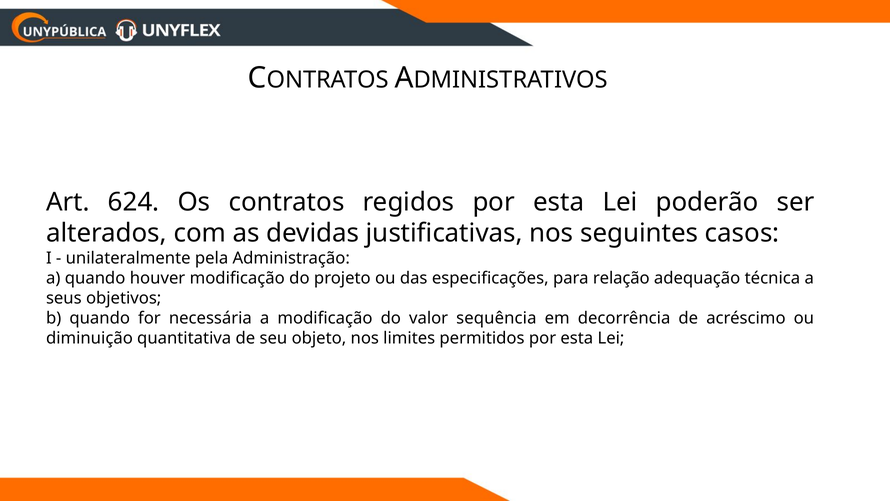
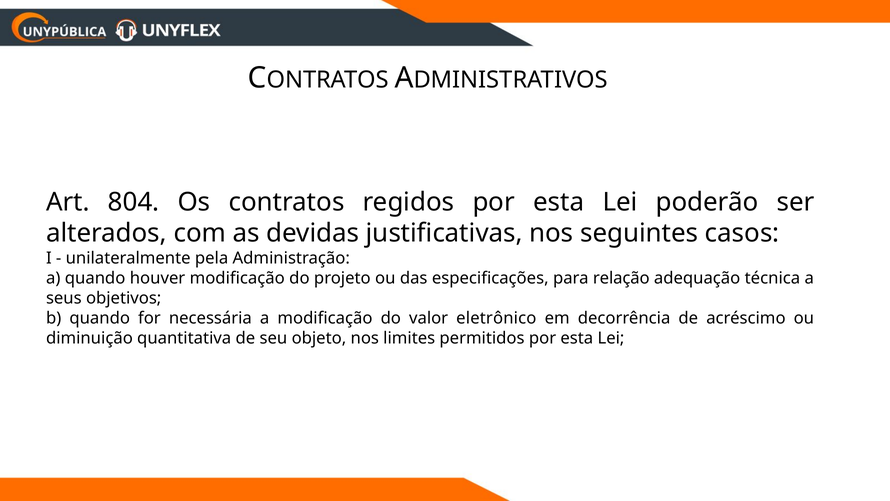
624: 624 -> 804
sequência: sequência -> eletrônico
